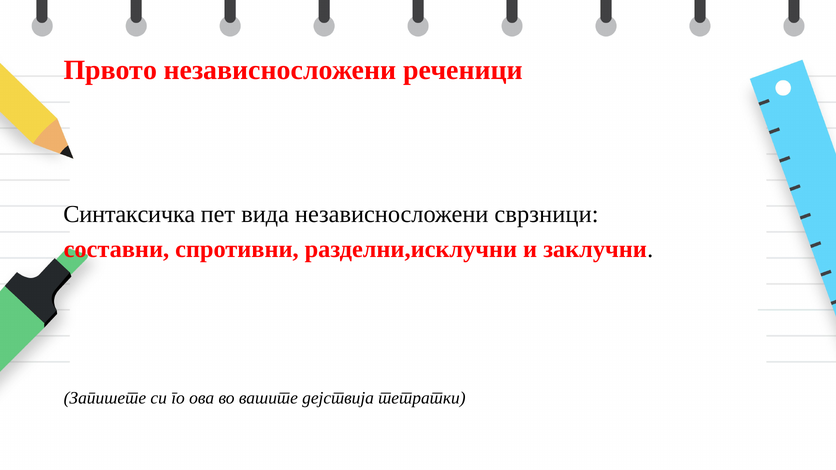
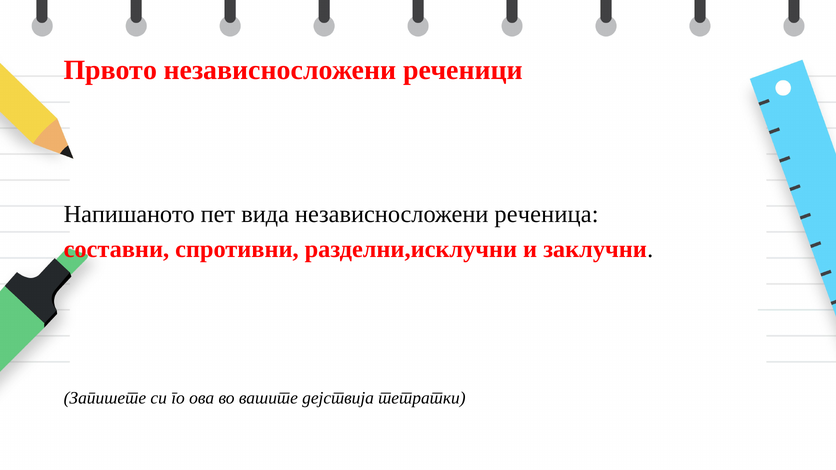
Синтаксичка: Синтаксичка -> Напишаното
сврзници: сврзници -> реченица
